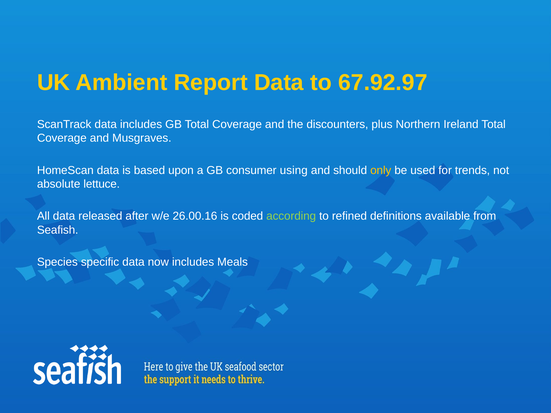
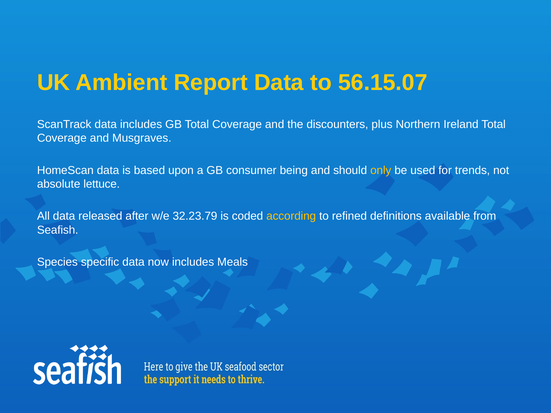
67.92.97: 67.92.97 -> 56.15.07
using: using -> being
26.00.16: 26.00.16 -> 32.23.79
according colour: light green -> yellow
